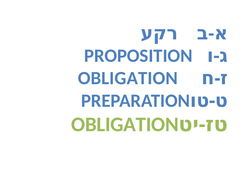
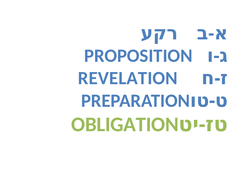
OBLIGATION at (128, 78): OBLIGATION -> REVELATION
